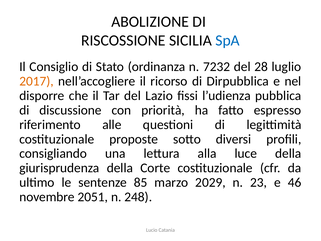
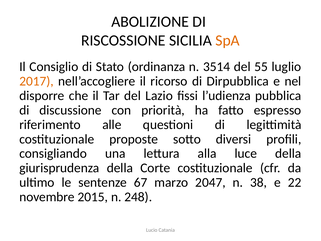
SpA colour: blue -> orange
7232: 7232 -> 3514
28: 28 -> 55
85: 85 -> 67
2029: 2029 -> 2047
23: 23 -> 38
46: 46 -> 22
2051: 2051 -> 2015
